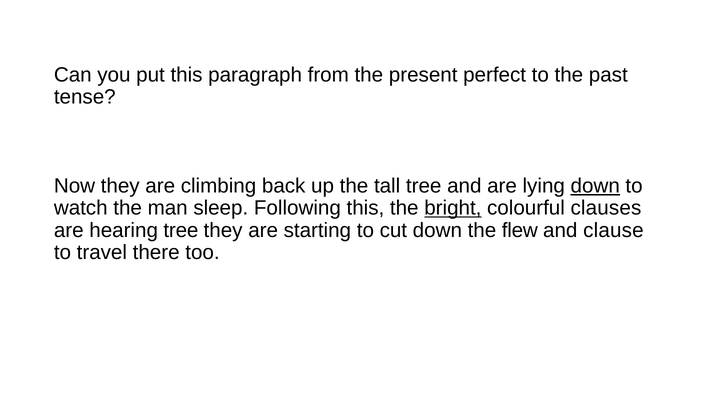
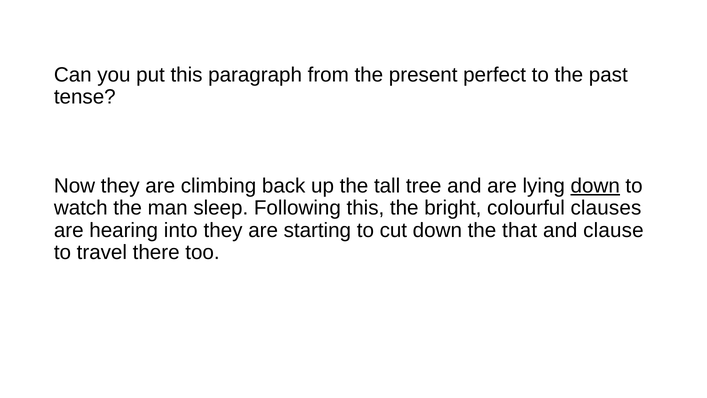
bright underline: present -> none
hearing tree: tree -> into
flew: flew -> that
